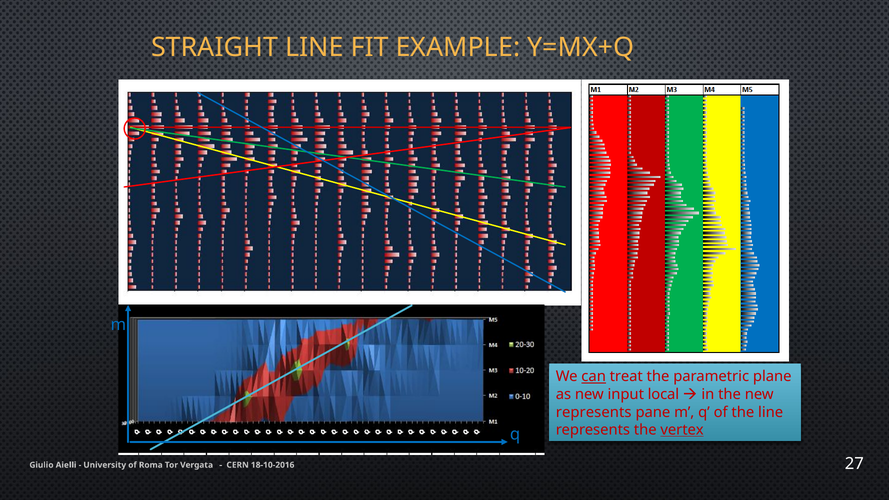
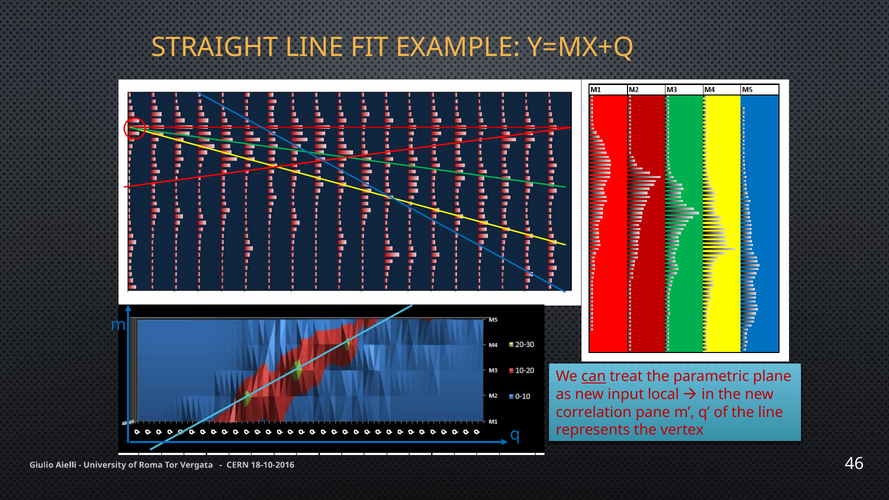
represents at (594, 412): represents -> correlation
vertex underline: present -> none
27: 27 -> 46
